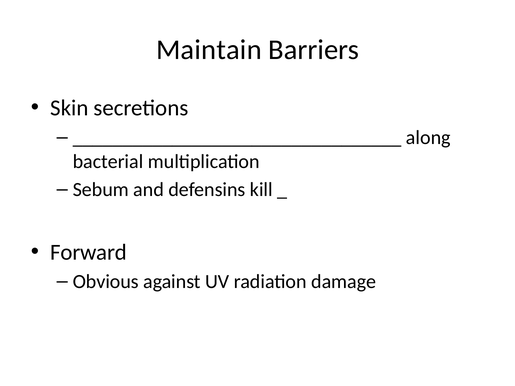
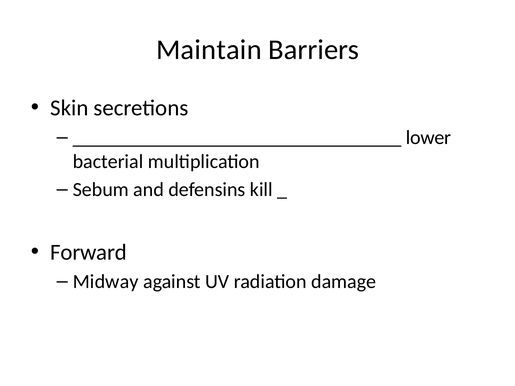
along: along -> lower
Obvious: Obvious -> Midway
